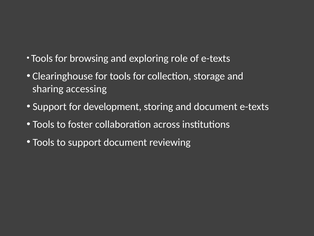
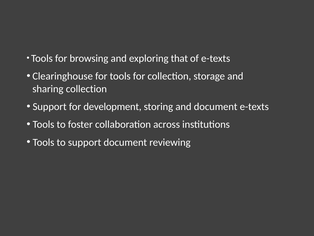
role: role -> that
sharing accessing: accessing -> collection
